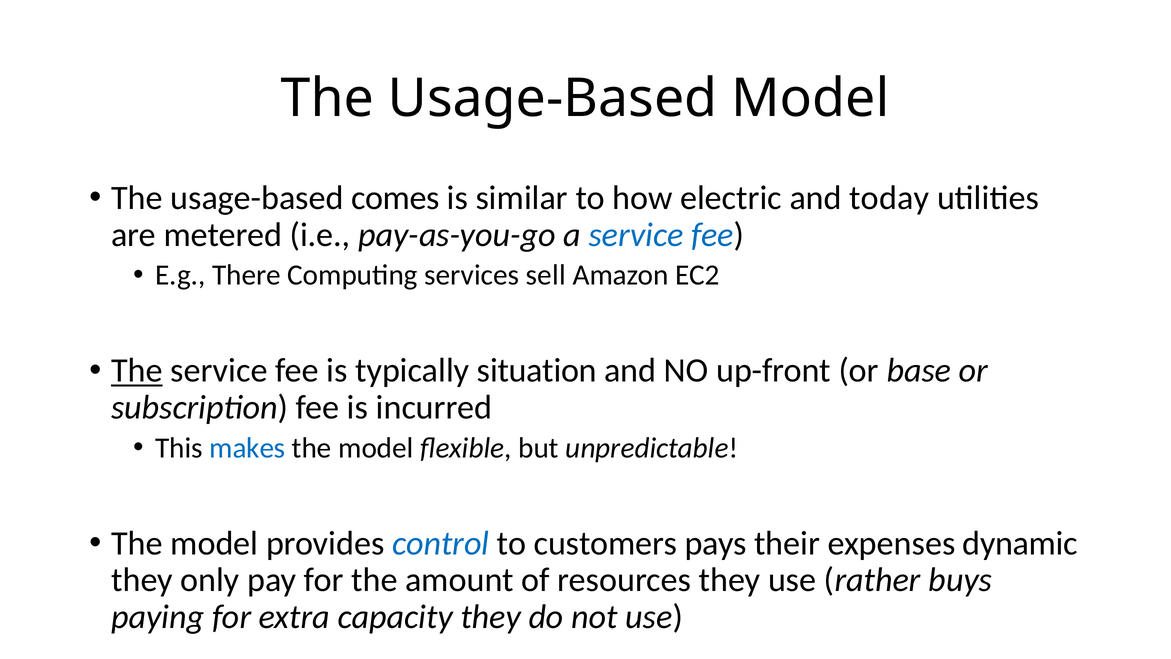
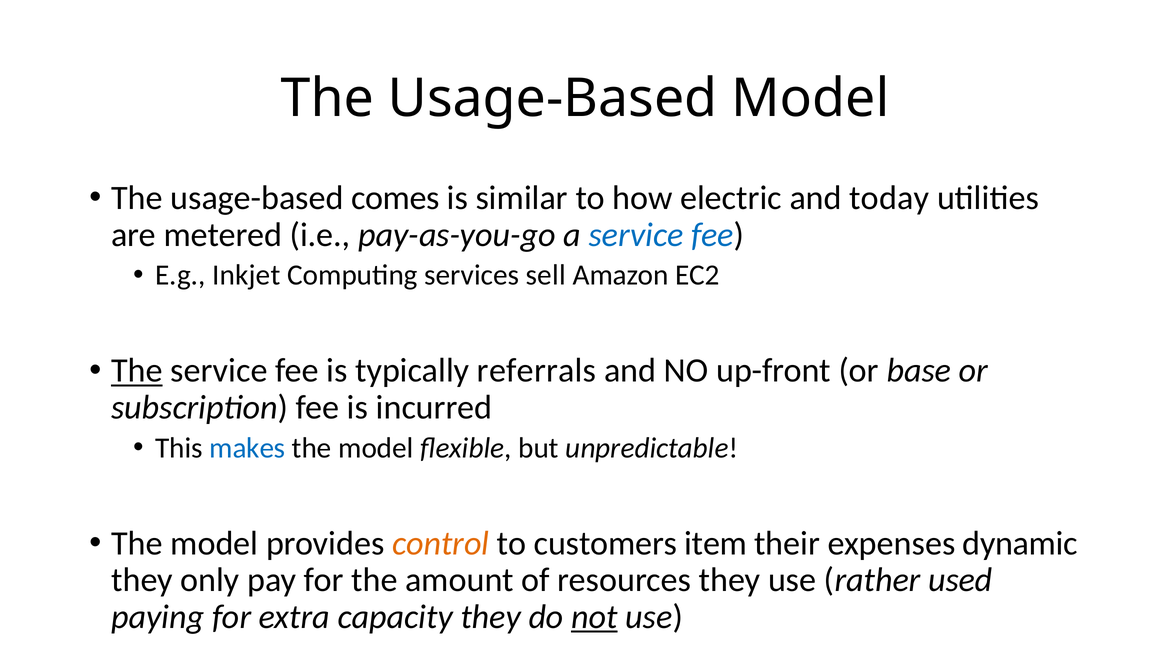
There: There -> Inkjet
situation: situation -> referrals
control colour: blue -> orange
pays: pays -> item
buys: buys -> used
not underline: none -> present
